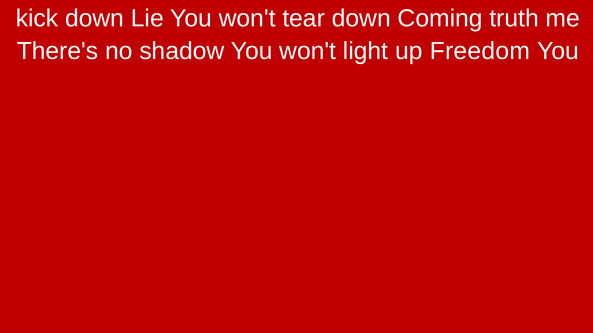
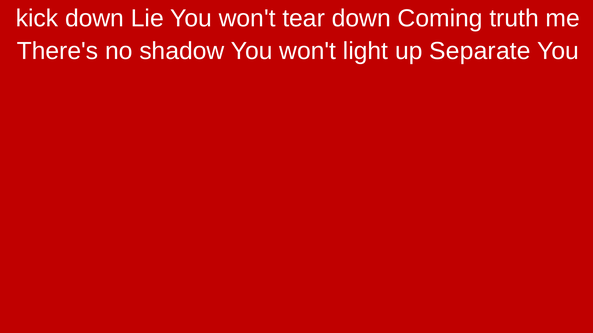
Freedom: Freedom -> Separate
